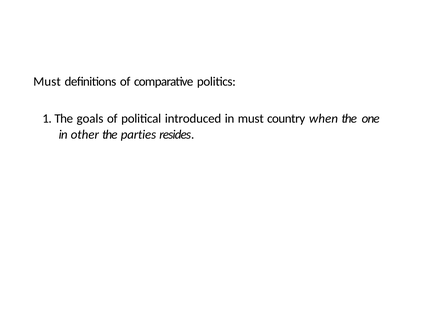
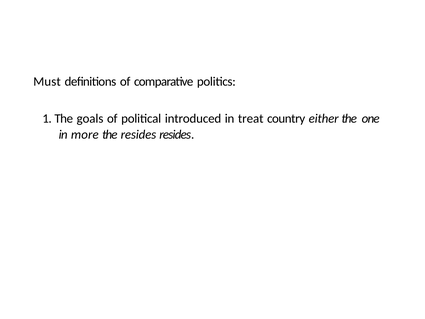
in must: must -> treat
when: when -> either
other: other -> more
the parties: parties -> resides
